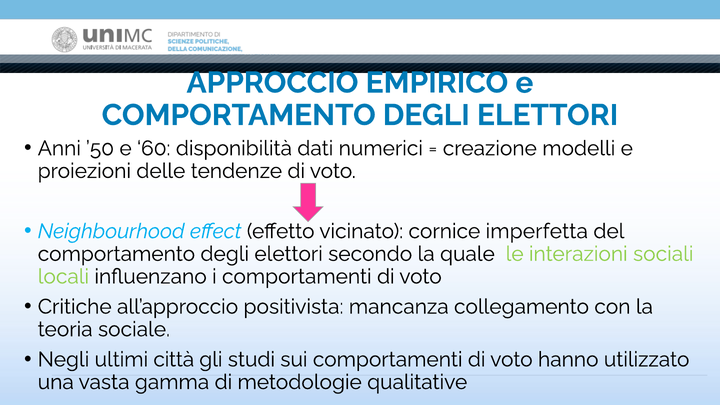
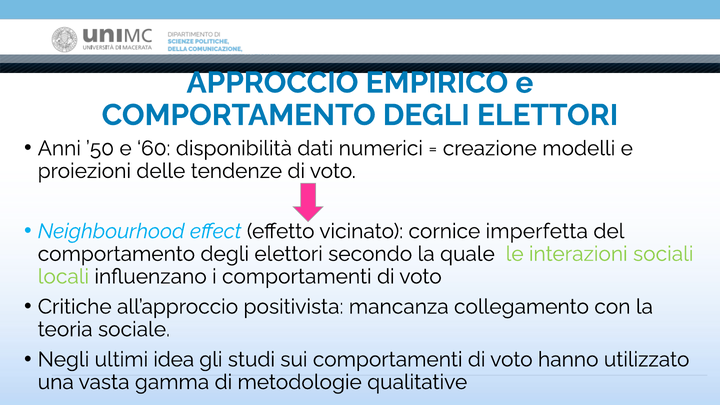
città: città -> idea
